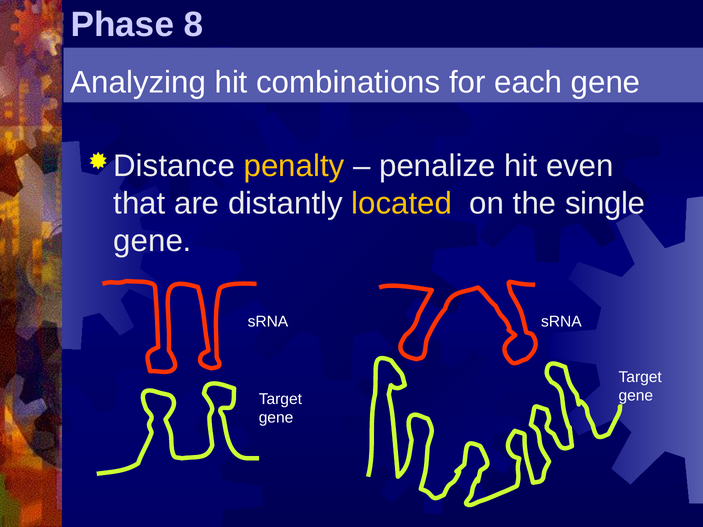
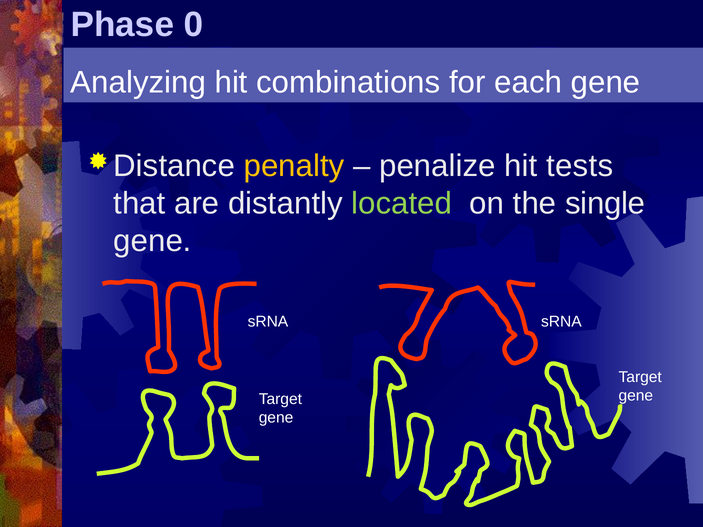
8: 8 -> 0
even: even -> tests
located colour: yellow -> light green
